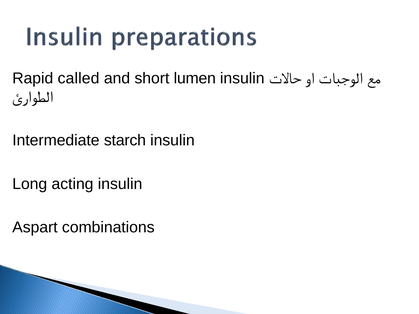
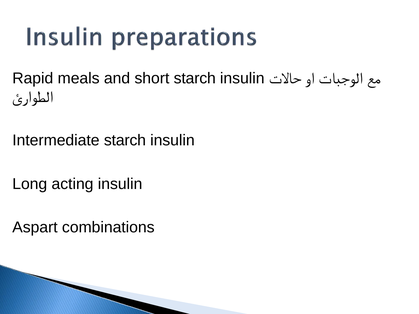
called: called -> meals
short lumen: lumen -> starch
